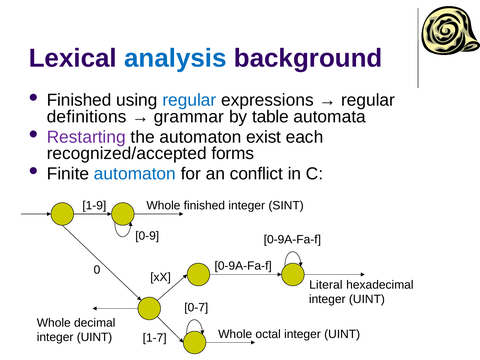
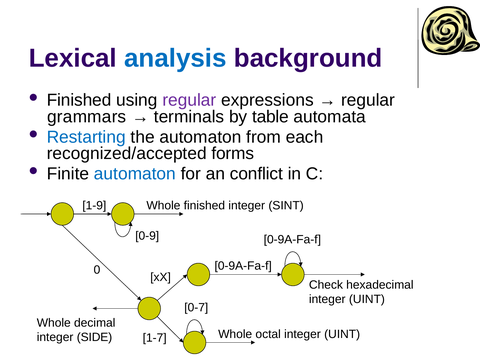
regular at (189, 100) colour: blue -> purple
definitions: definitions -> grammars
grammar: grammar -> terminals
Restarting colour: purple -> blue
exist: exist -> from
Literal: Literal -> Check
UINT at (94, 337): UINT -> SIDE
